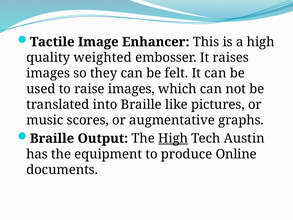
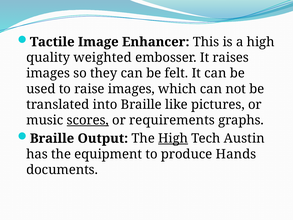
scores underline: none -> present
augmentative: augmentative -> requirements
Online: Online -> Hands
